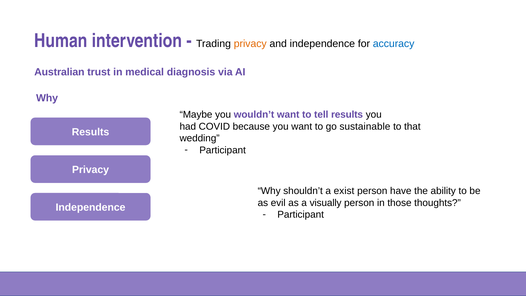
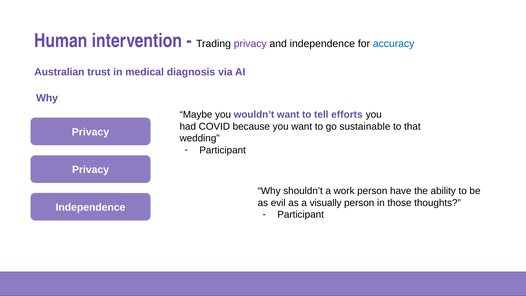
privacy at (250, 44) colour: orange -> purple
tell results: results -> efforts
Results at (91, 132): Results -> Privacy
exist: exist -> work
